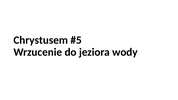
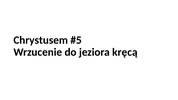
wody: wody -> kręcą
